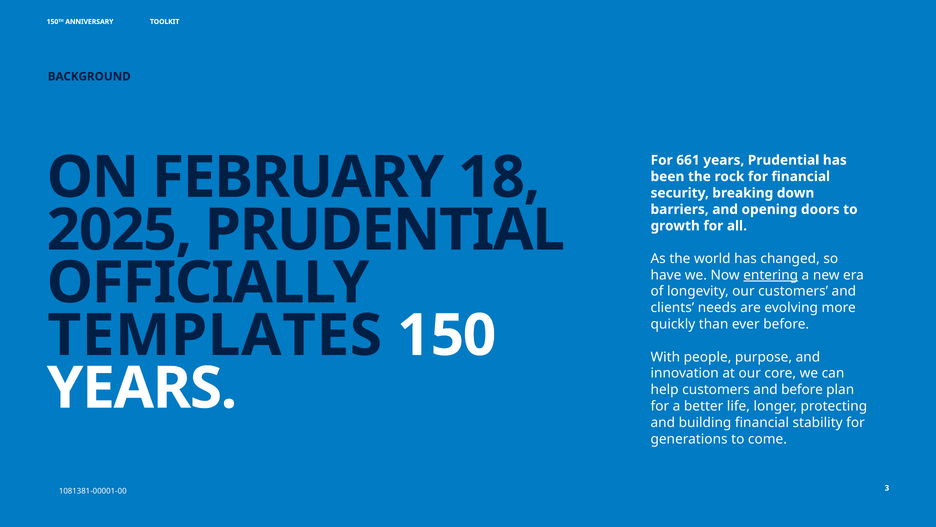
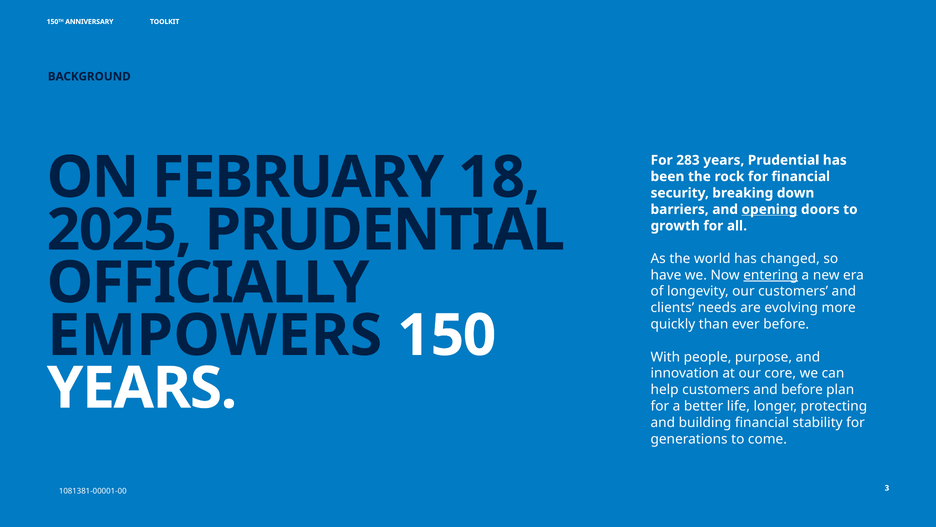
661: 661 -> 283
opening underline: none -> present
TEMPLATES: TEMPLATES -> EMPOWERS
